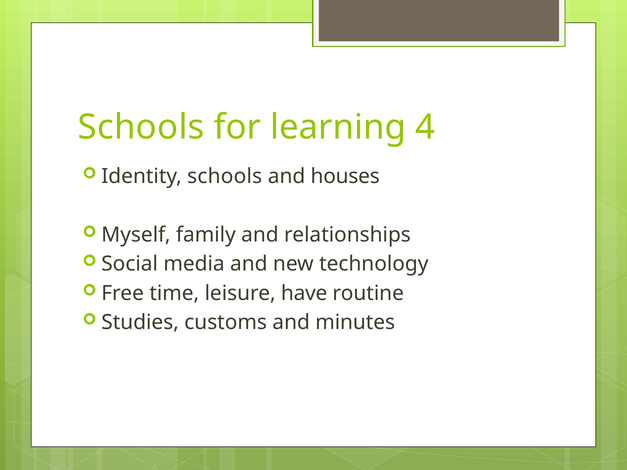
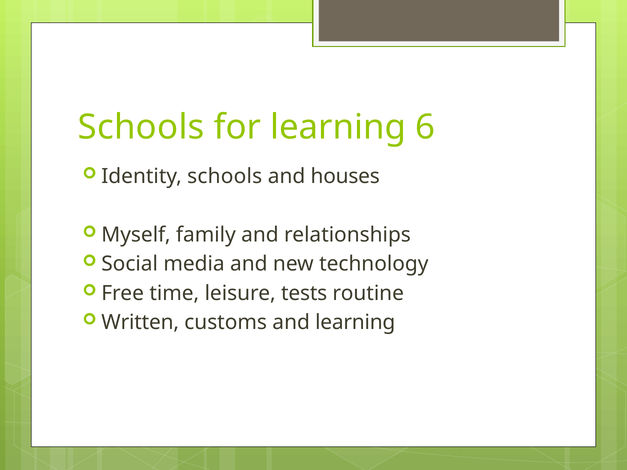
4: 4 -> 6
have: have -> tests
Studies: Studies -> Written
and minutes: minutes -> learning
